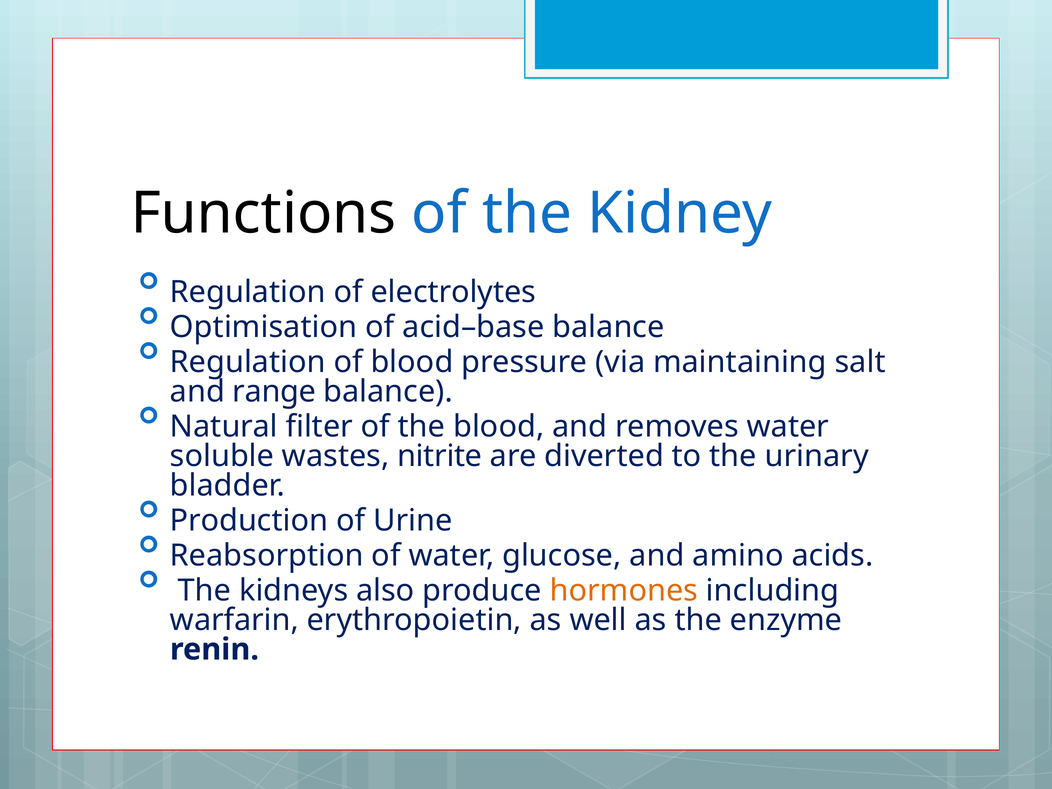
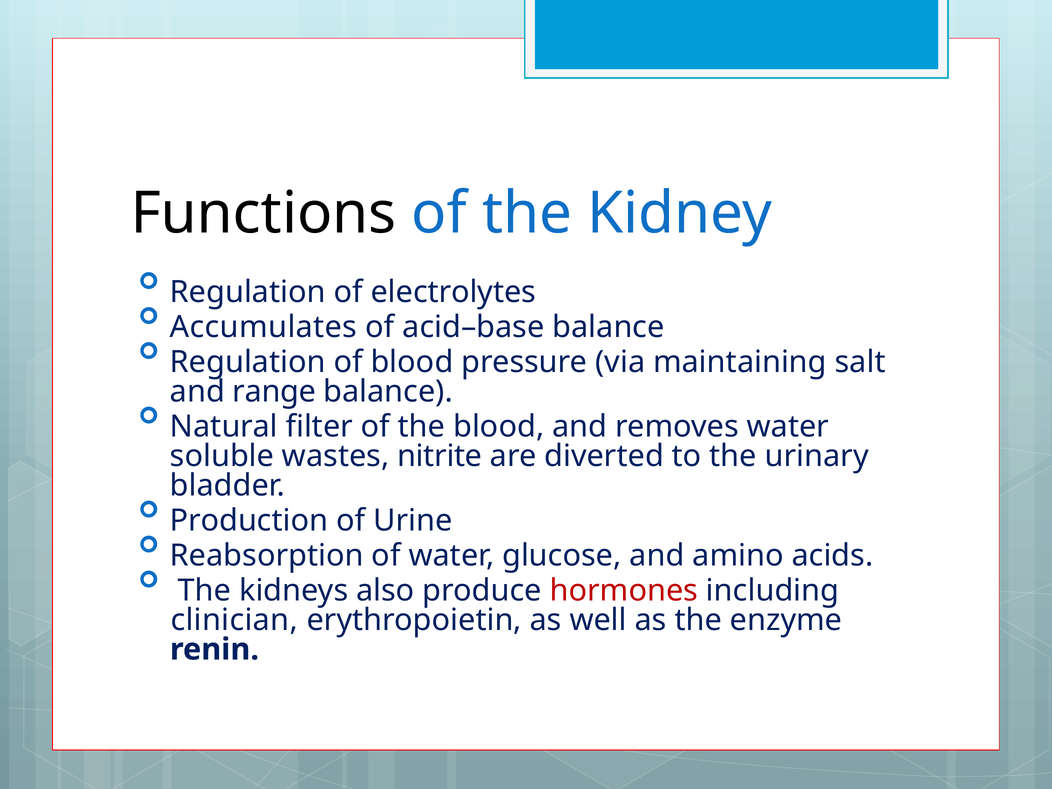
Optimisation: Optimisation -> Accumulates
hormones colour: orange -> red
warfarin: warfarin -> clinician
